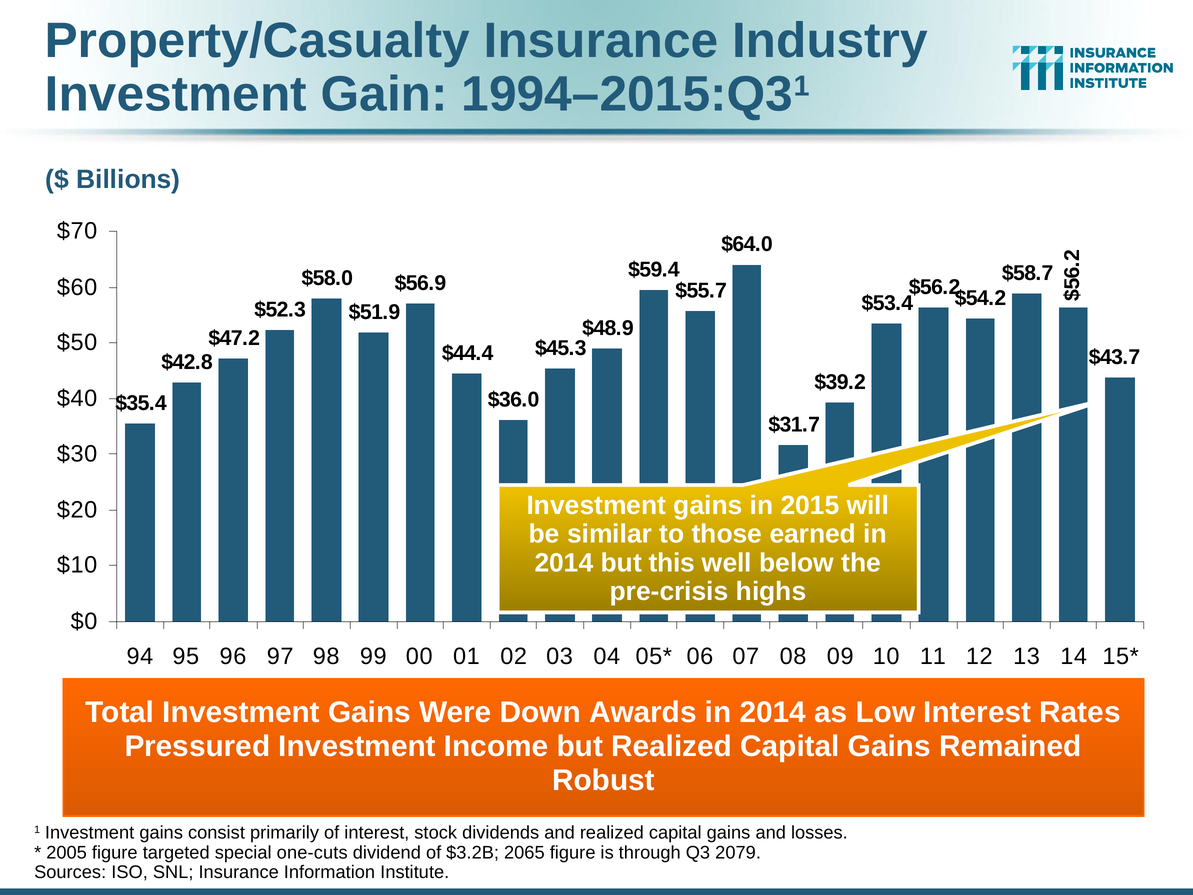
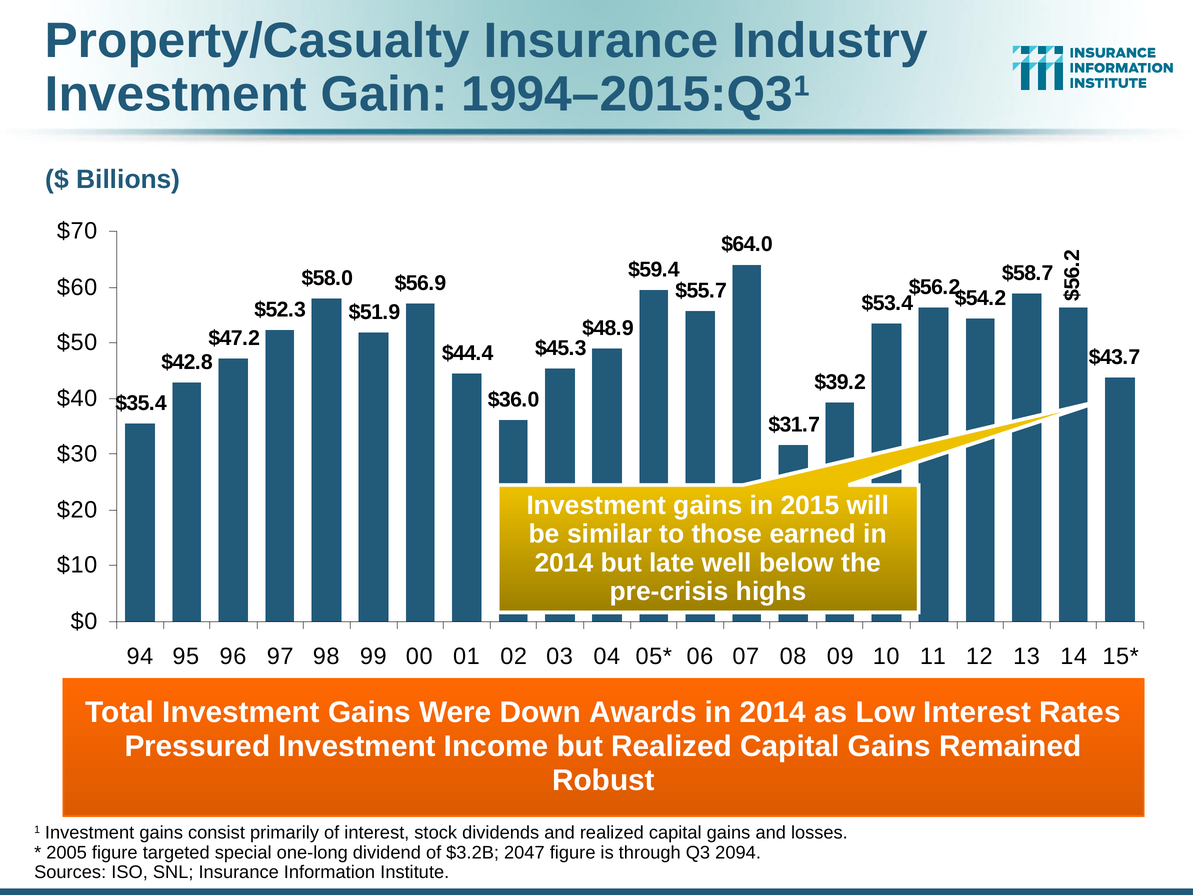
this: this -> late
one-cuts: one-cuts -> one-long
2065: 2065 -> 2047
2079: 2079 -> 2094
